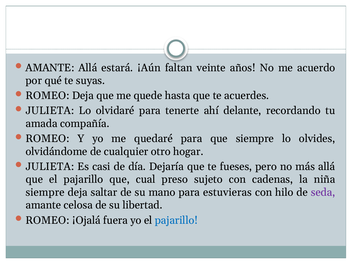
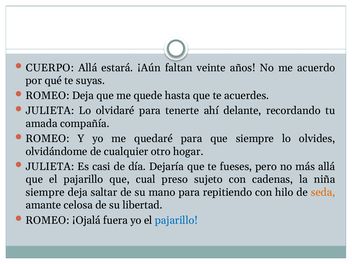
AMANTE at (50, 68): AMANTE -> CUERPO
estuvieras: estuvieras -> repitiendo
seda colour: purple -> orange
